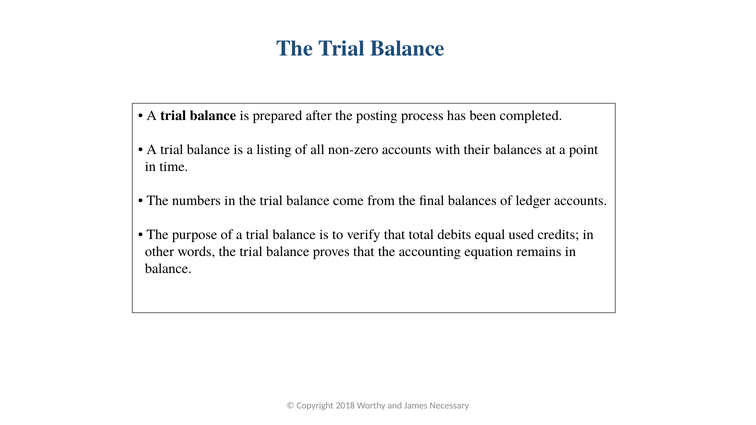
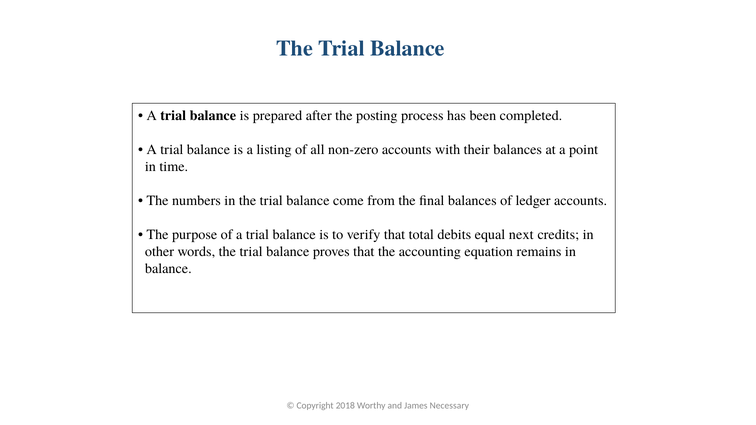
used: used -> next
